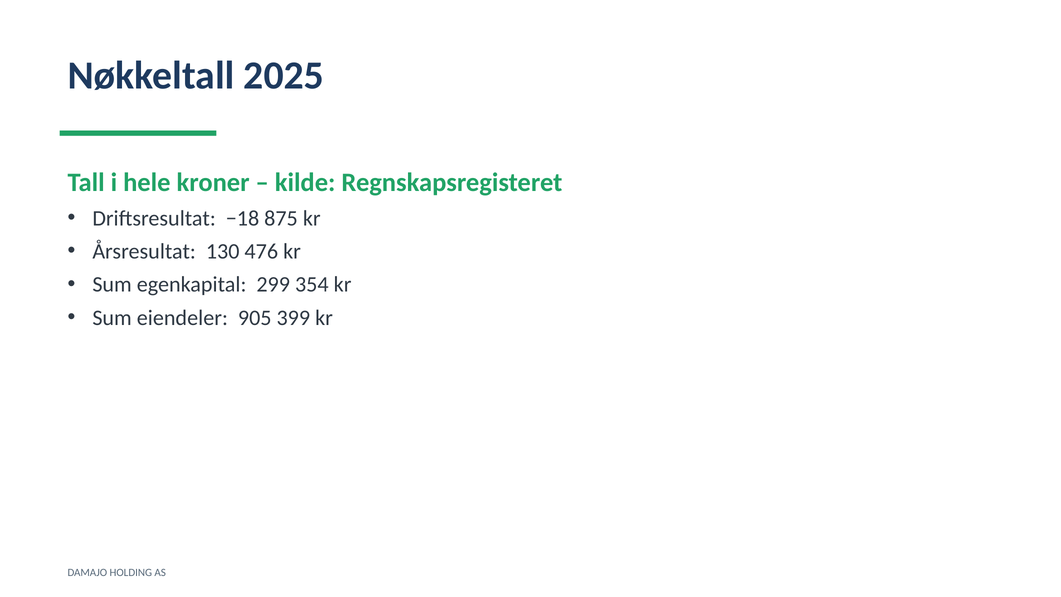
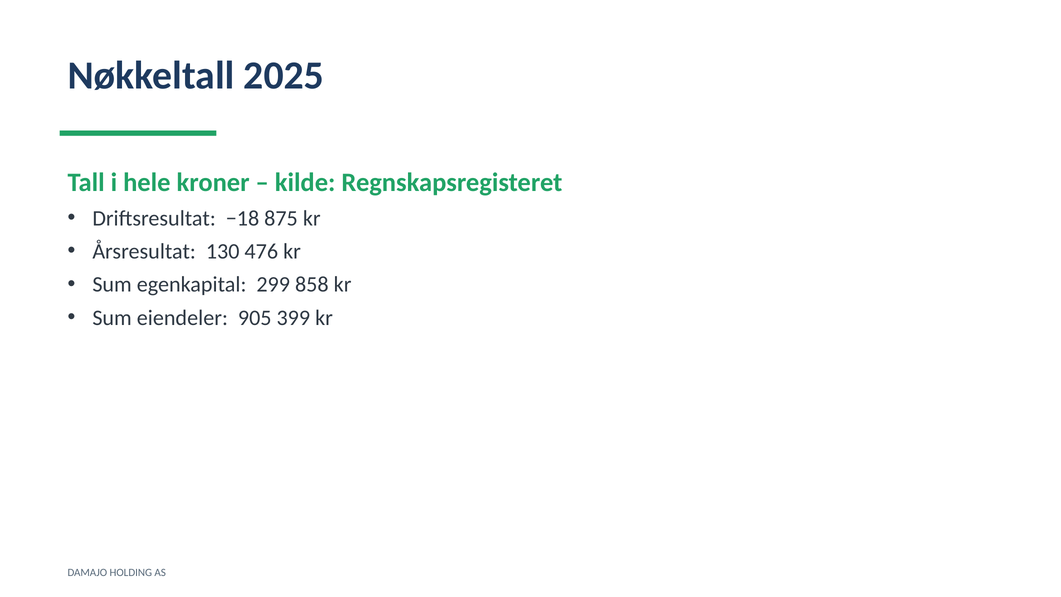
354: 354 -> 858
